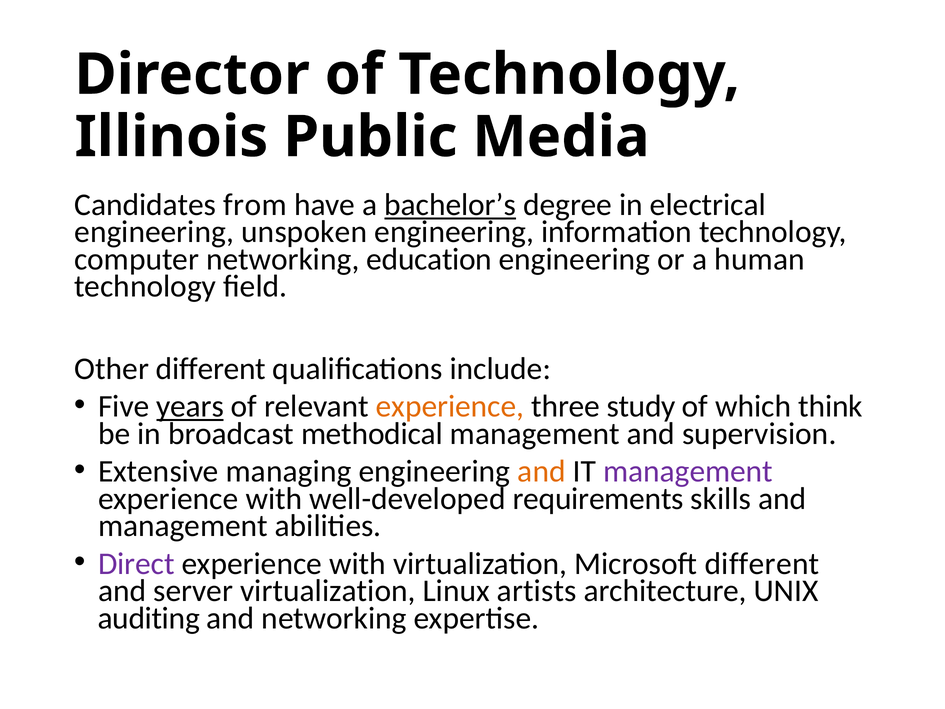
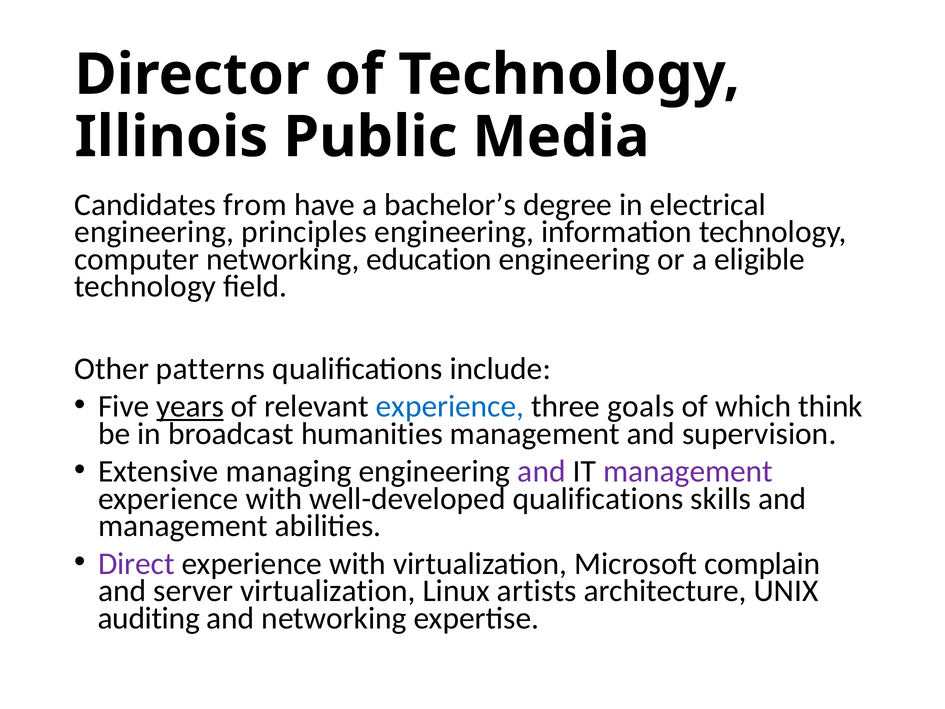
bachelor’s underline: present -> none
unspoken: unspoken -> principles
human: human -> eligible
Other different: different -> patterns
experience at (450, 406) colour: orange -> blue
study: study -> goals
methodical: methodical -> humanities
and at (542, 471) colour: orange -> purple
well-developed requirements: requirements -> qualifications
Microsoft different: different -> complain
